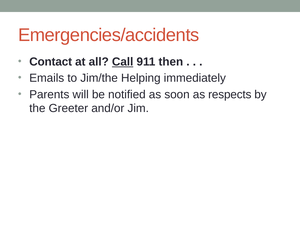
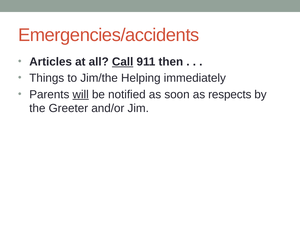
Contact: Contact -> Articles
Emails: Emails -> Things
will underline: none -> present
